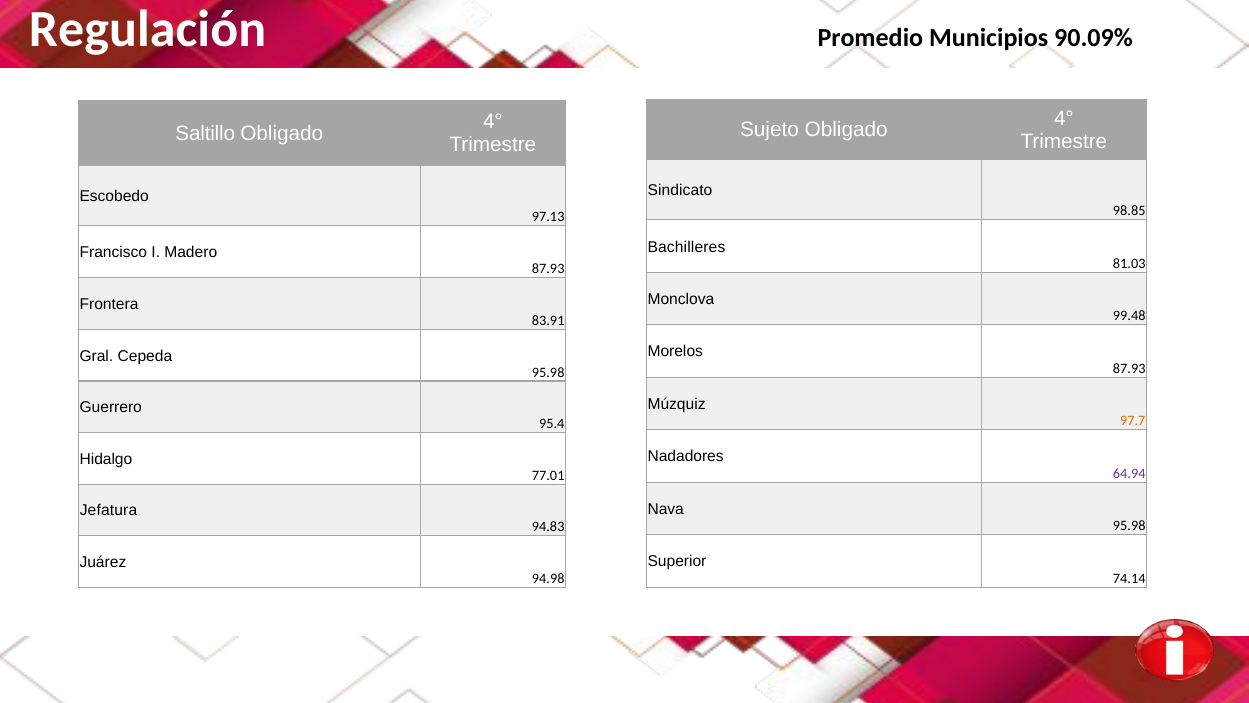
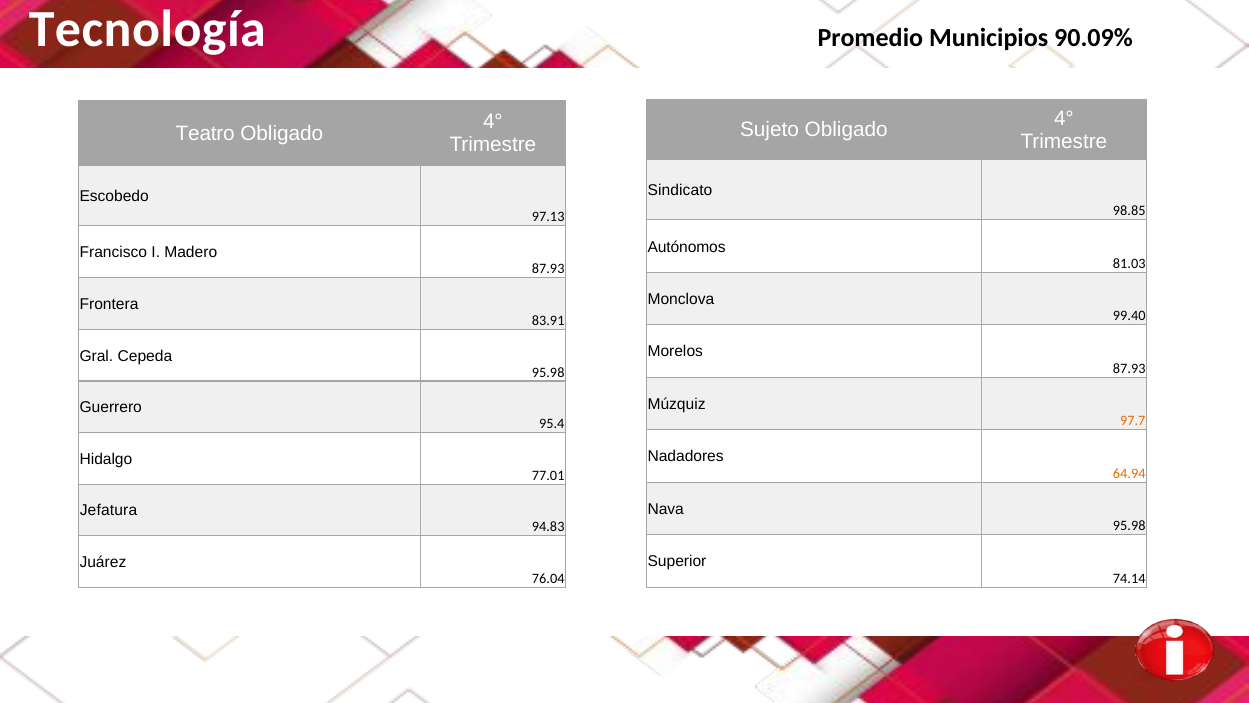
Regulación: Regulación -> Tecnología
Saltillo: Saltillo -> Teatro
Bachilleres: Bachilleres -> Autónomos
99.48: 99.48 -> 99.40
64.94 colour: purple -> orange
94.98: 94.98 -> 76.04
